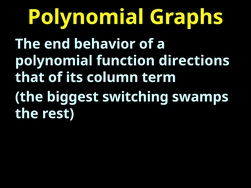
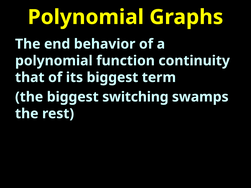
directions: directions -> continuity
its column: column -> biggest
